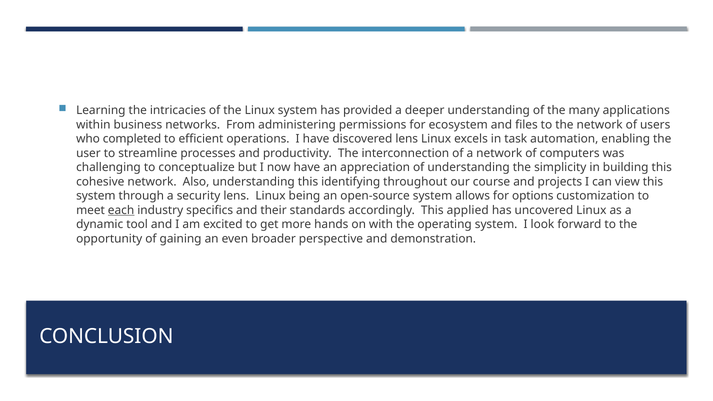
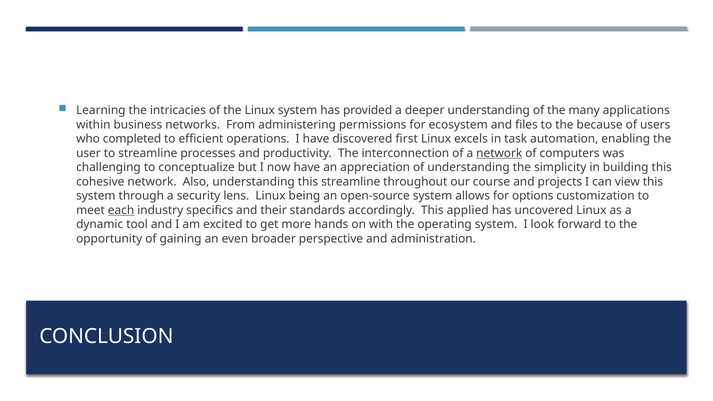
the network: network -> because
discovered lens: lens -> first
network at (499, 153) underline: none -> present
this identifying: identifying -> streamline
demonstration: demonstration -> administration
